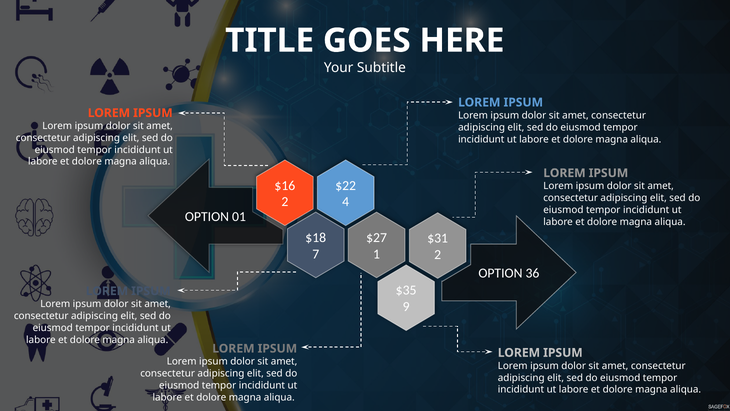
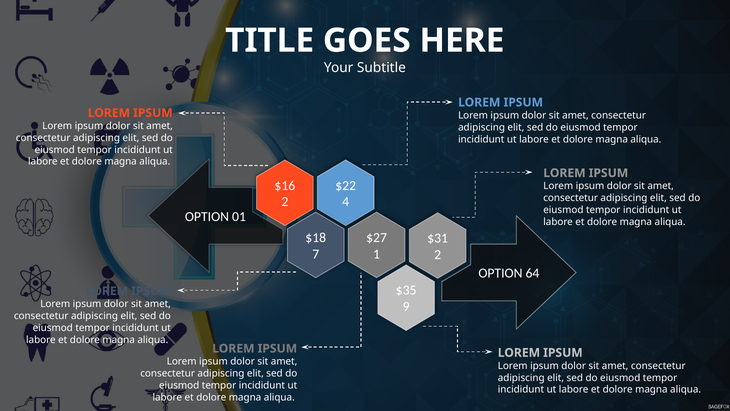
36: 36 -> 64
